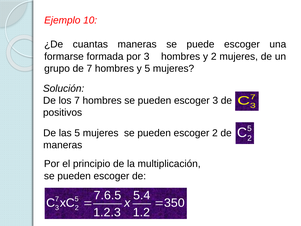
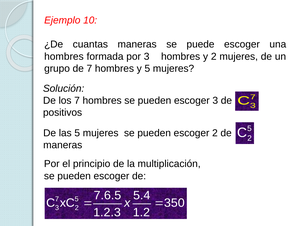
formarse at (64, 56): formarse -> hombres
